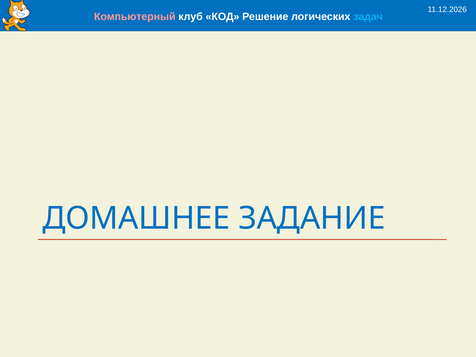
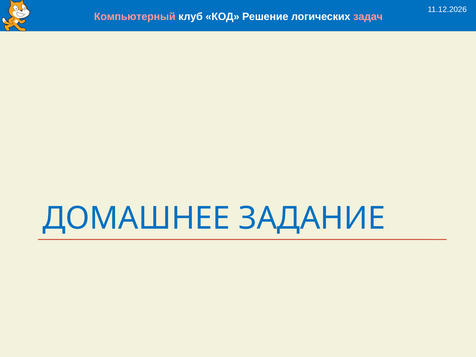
задач colour: light blue -> pink
